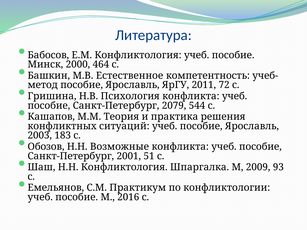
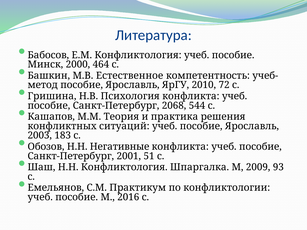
2011: 2011 -> 2010
2079: 2079 -> 2068
Возможные: Возможные -> Негативные
